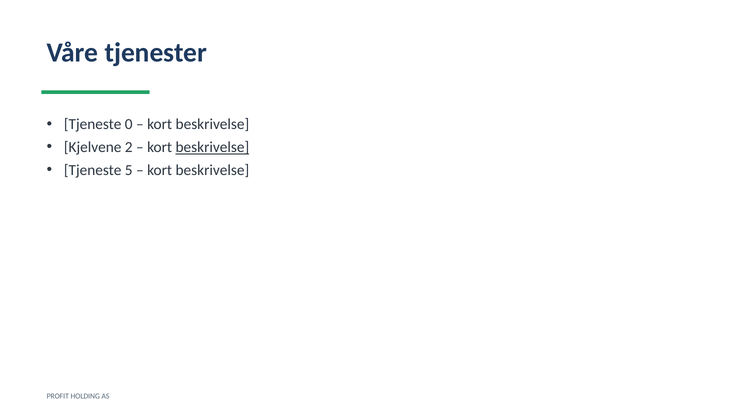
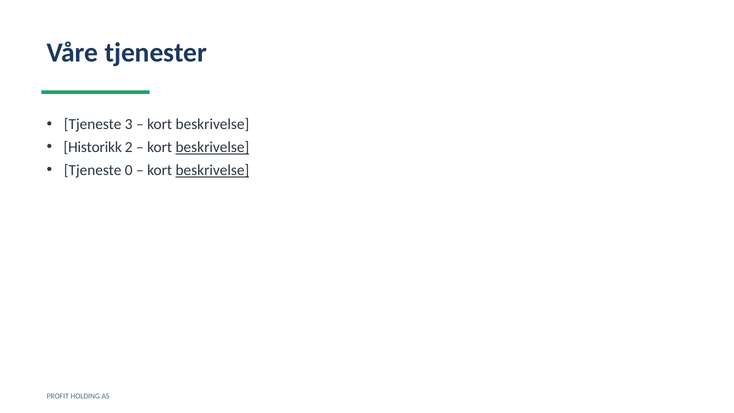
0: 0 -> 3
Kjelvene: Kjelvene -> Historikk
5: 5 -> 0
beskrivelse at (212, 170) underline: none -> present
